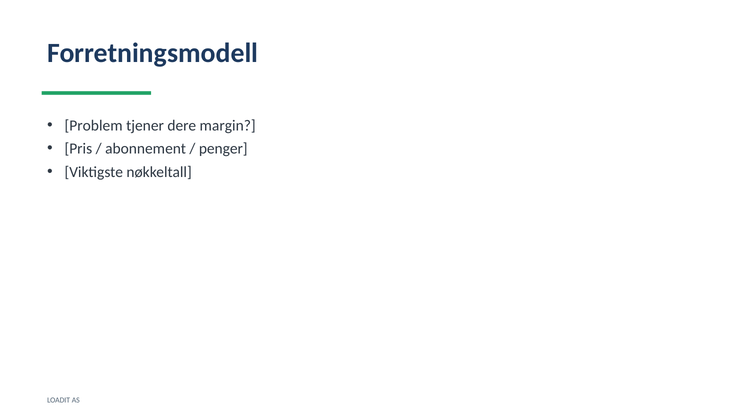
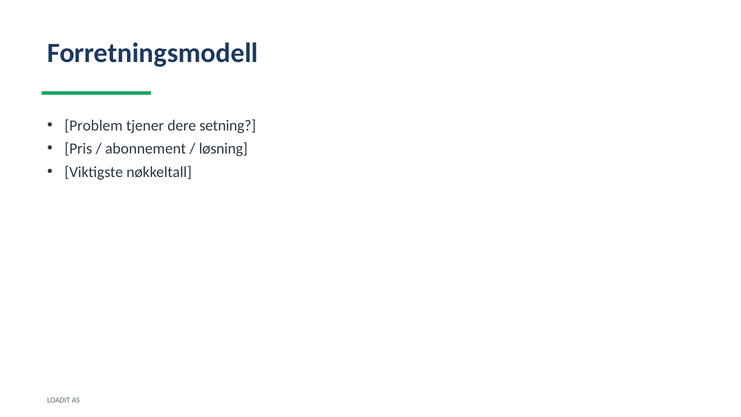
margin: margin -> setning
penger: penger -> løsning
